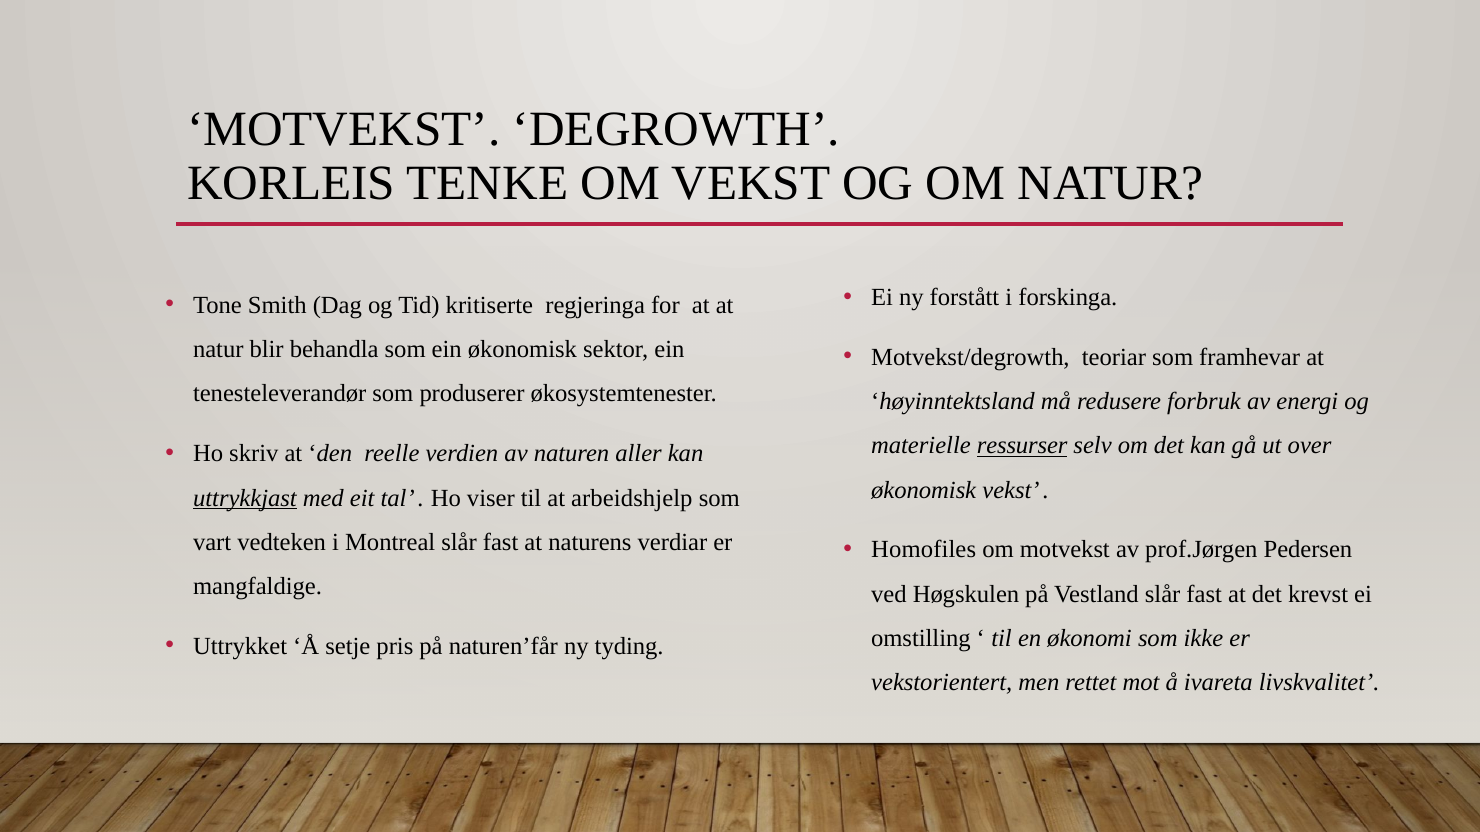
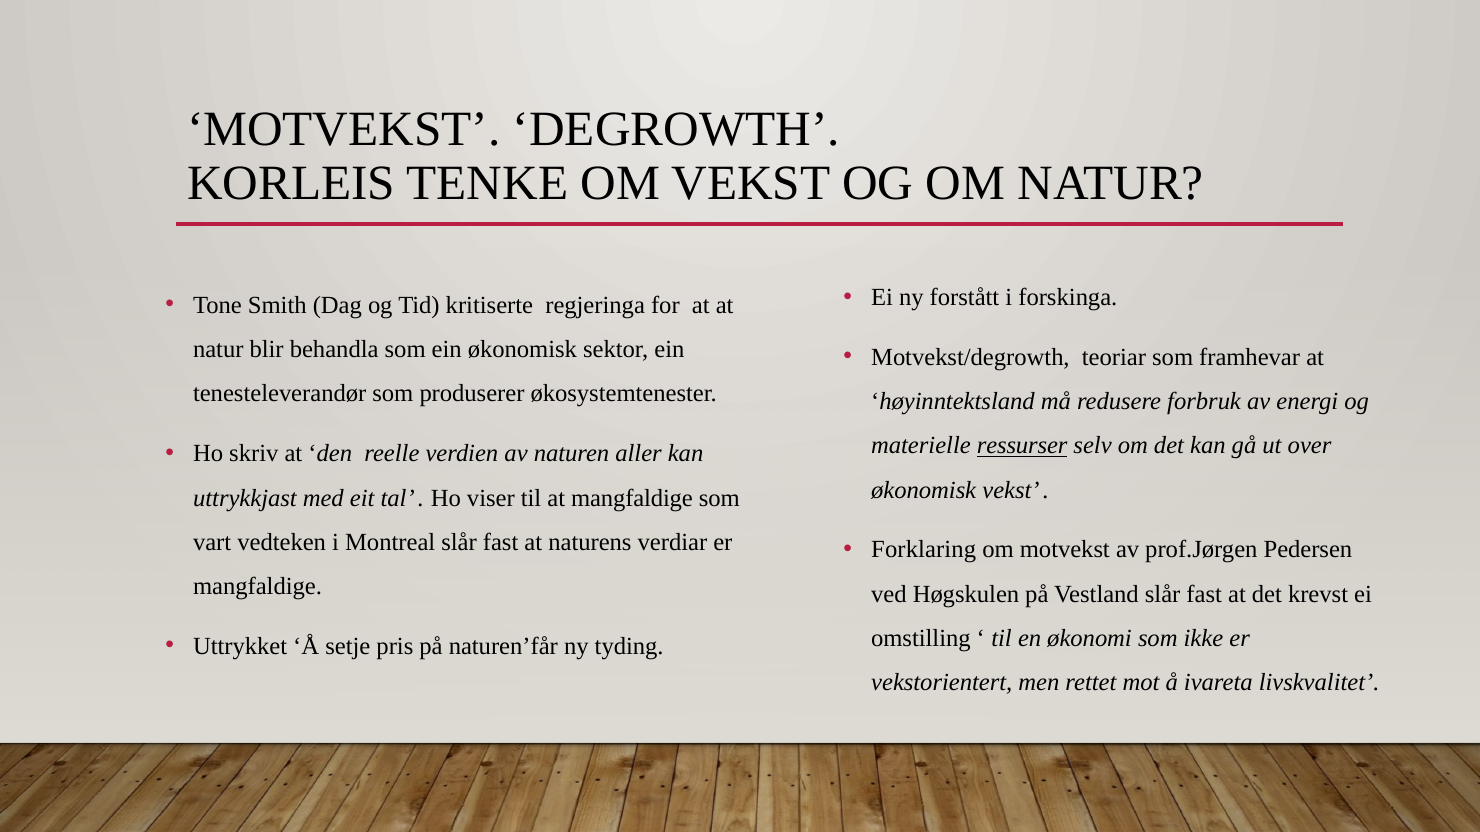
uttrykkjast underline: present -> none
at arbeidshjelp: arbeidshjelp -> mangfaldige
Homofiles: Homofiles -> Forklaring
